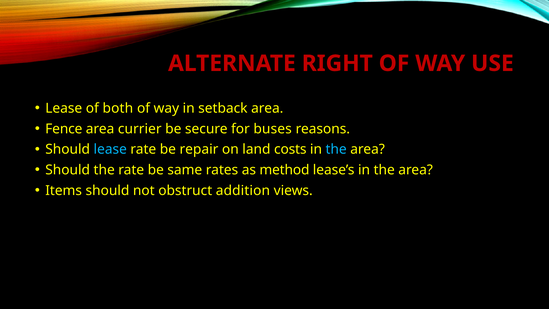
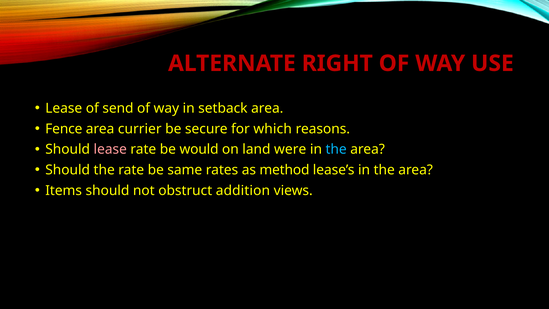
both: both -> send
buses: buses -> which
lease at (110, 149) colour: light blue -> pink
repair: repair -> would
costs: costs -> were
